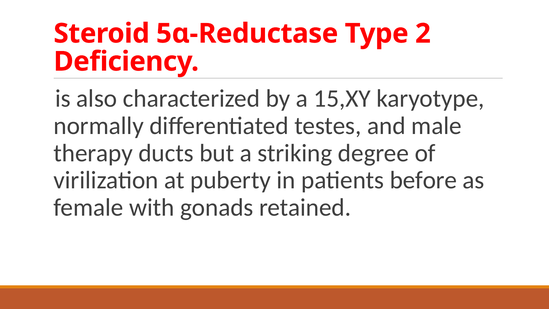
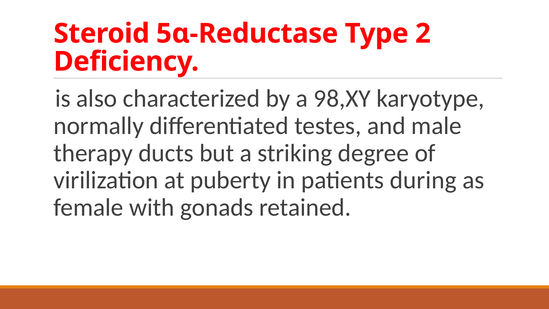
15,XY: 15,XY -> 98,XY
before: before -> during
